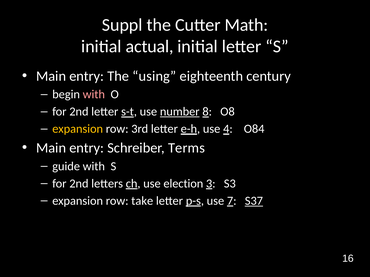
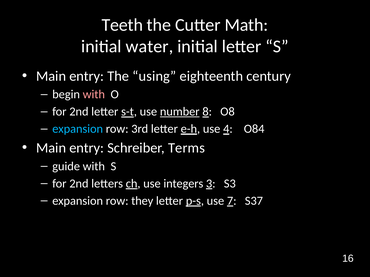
Suppl: Suppl -> Teeth
actual: actual -> water
expansion at (78, 129) colour: yellow -> light blue
election: election -> integers
take: take -> they
S37 underline: present -> none
